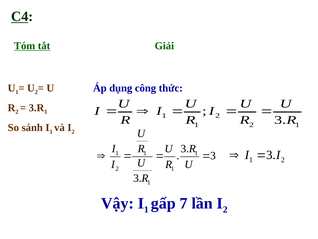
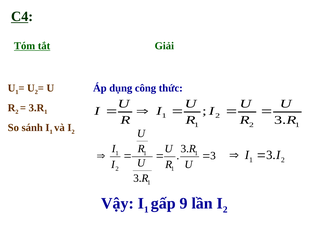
7: 7 -> 9
